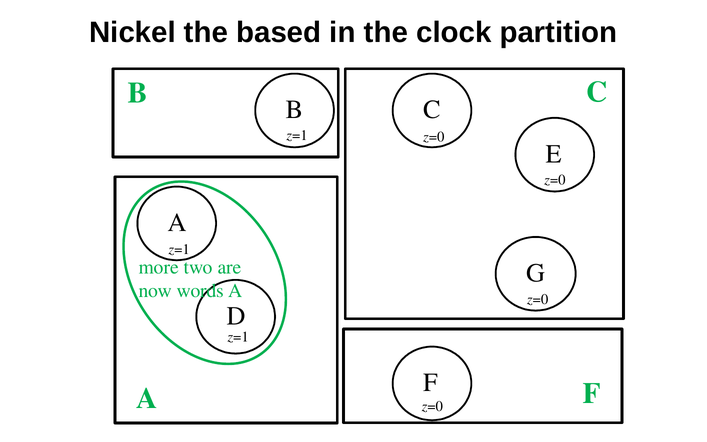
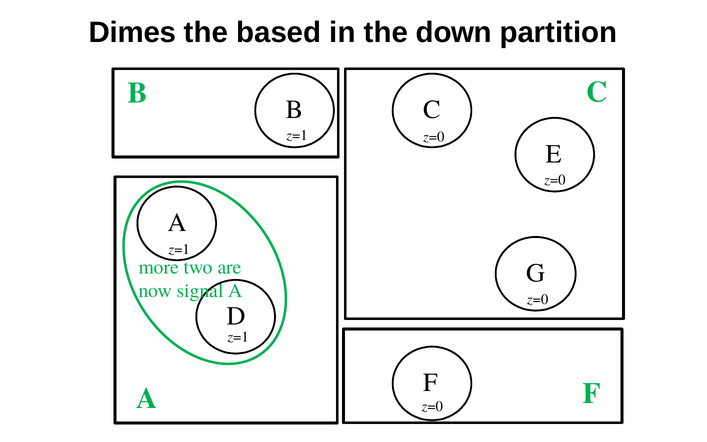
Nickel: Nickel -> Dimes
clock: clock -> down
words: words -> signal
